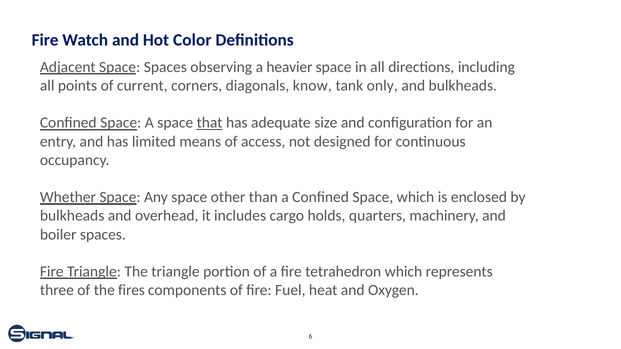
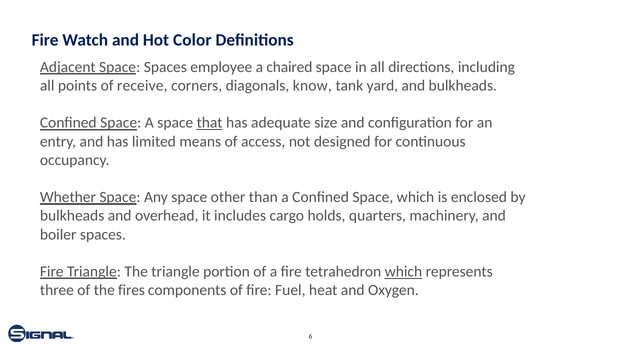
observing: observing -> employee
heavier: heavier -> chaired
current: current -> receive
only: only -> yard
which at (403, 272) underline: none -> present
